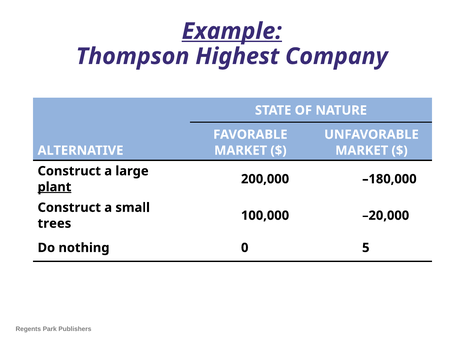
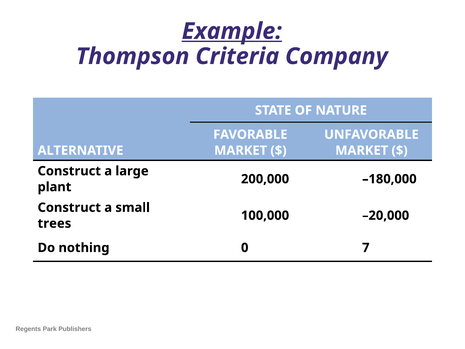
Highest: Highest -> Criteria
plant underline: present -> none
5: 5 -> 7
